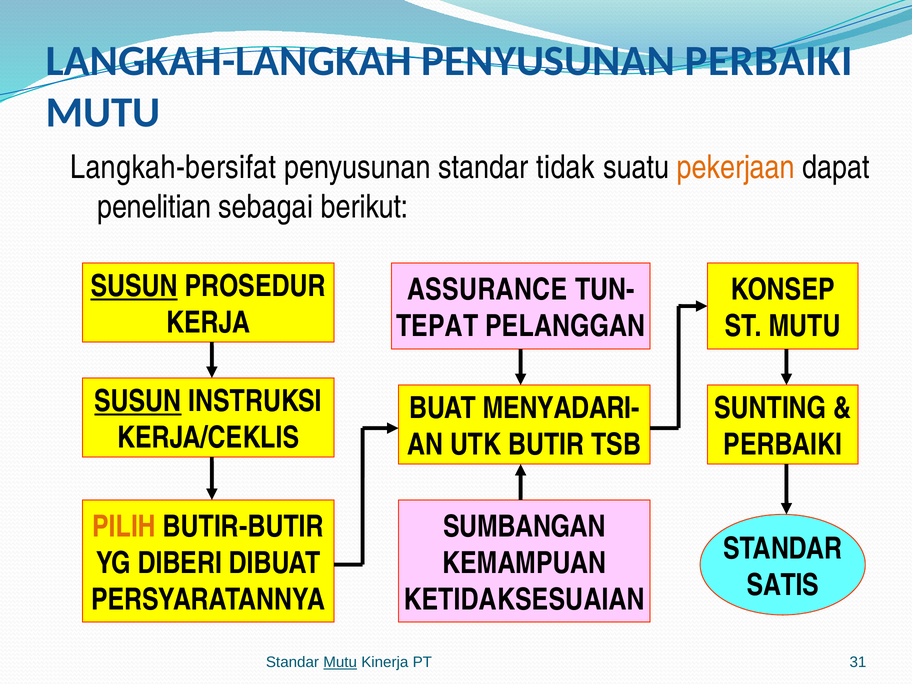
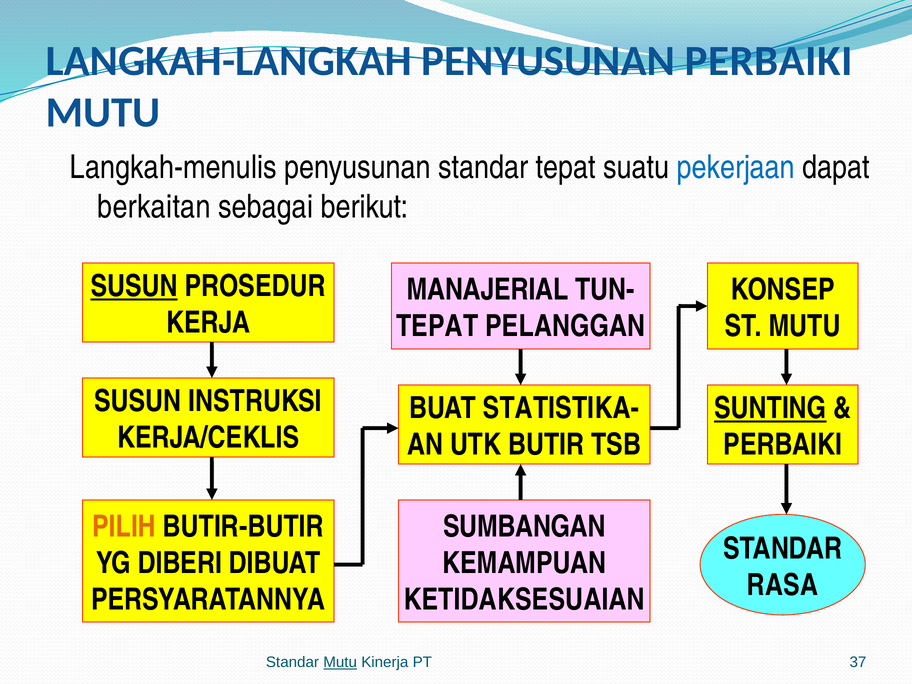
Langkah-bersifat: Langkah-bersifat -> Langkah-menulis
standar tidak: tidak -> tepat
pekerjaan colour: orange -> blue
penelitian: penelitian -> berkaitan
ASSURANCE: ASSURANCE -> MANAJERIAL
SUSUN at (138, 401) underline: present -> none
MENYADARI-: MENYADARI- -> STATISTIKA-
SUNTING underline: none -> present
SATIS: SATIS -> RASA
31: 31 -> 37
